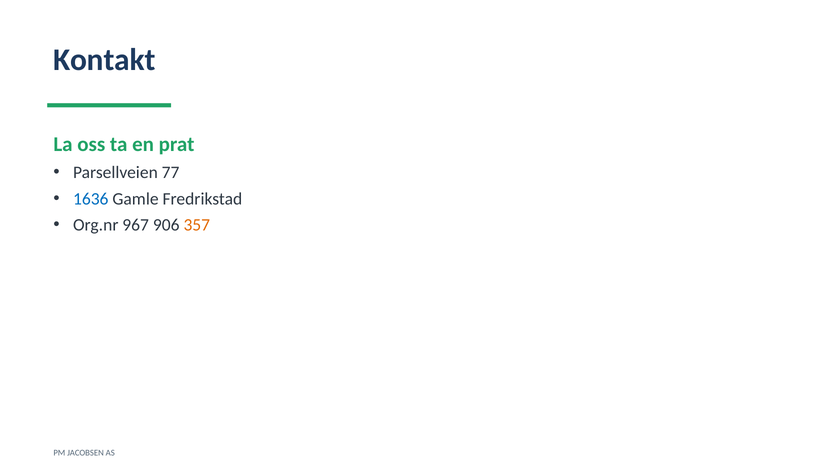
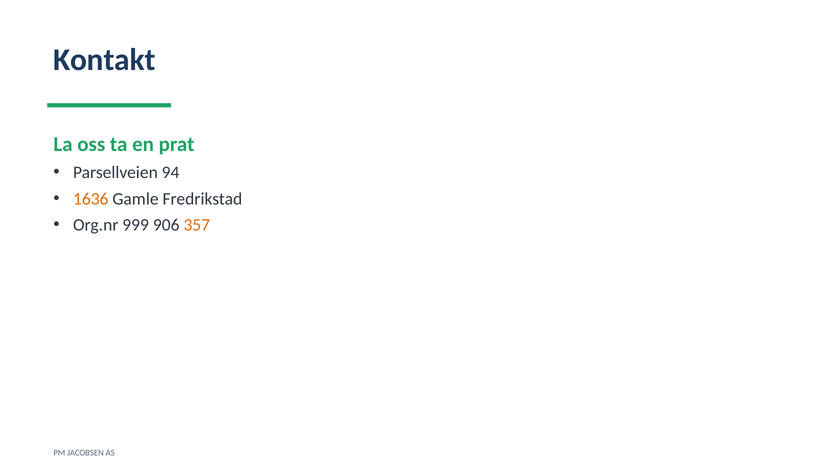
77: 77 -> 94
1636 colour: blue -> orange
967: 967 -> 999
